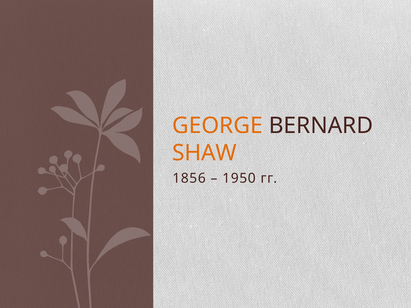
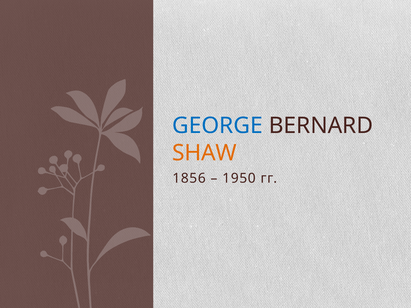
GEORGE colour: orange -> blue
